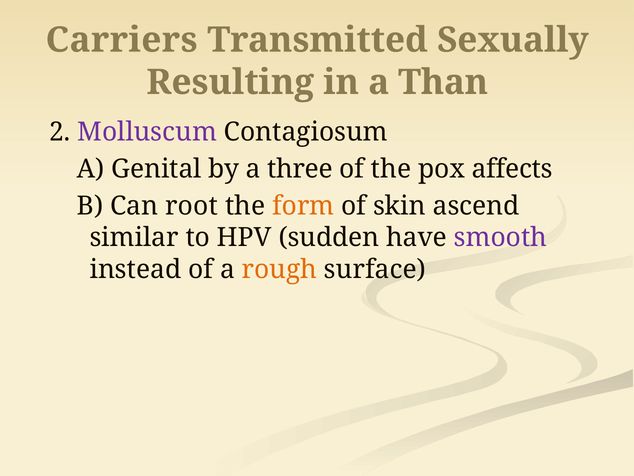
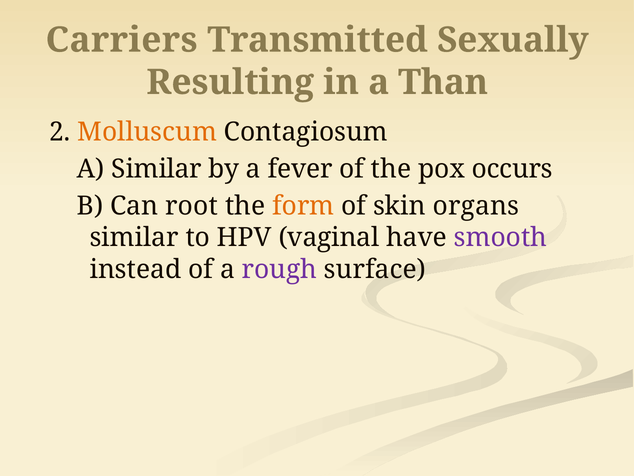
Molluscum colour: purple -> orange
A Genital: Genital -> Similar
three: three -> fever
affects: affects -> occurs
ascend: ascend -> organs
sudden: sudden -> vaginal
rough colour: orange -> purple
